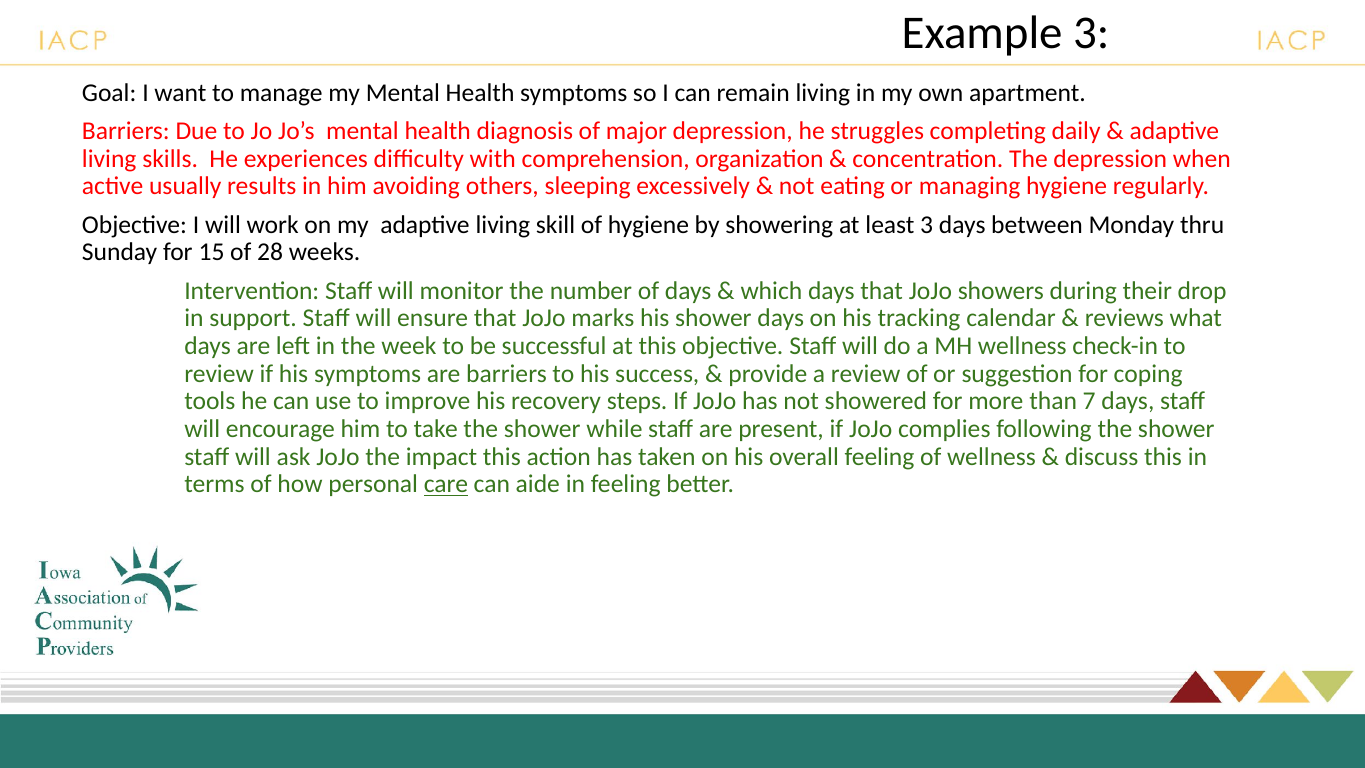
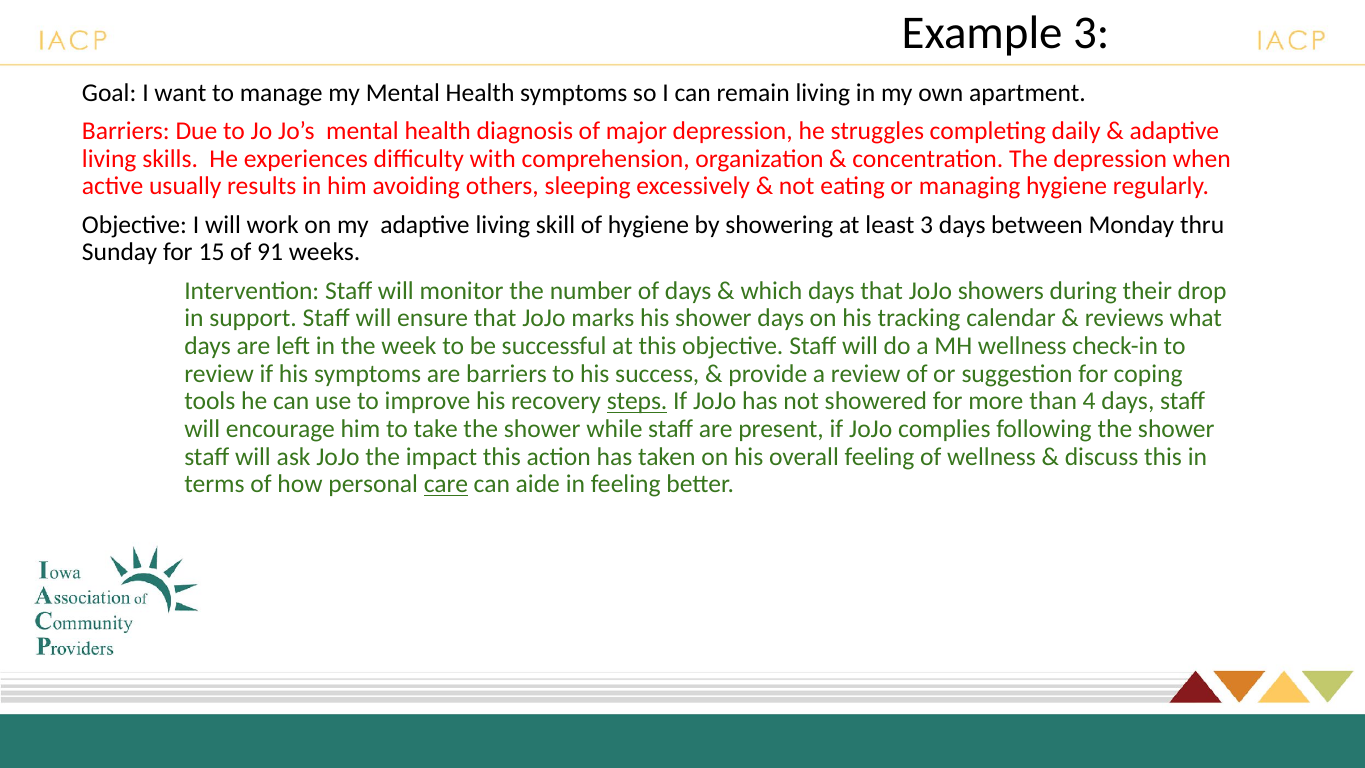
28: 28 -> 91
steps underline: none -> present
7: 7 -> 4
